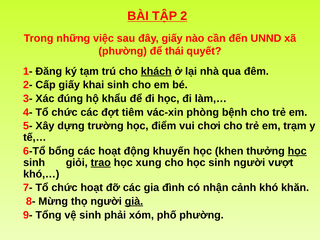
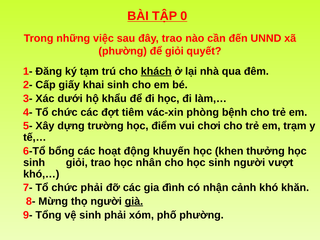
2: 2 -> 0
đây giấy: giấy -> trao
để thái: thái -> giỏi
đúng: đúng -> dưới
học at (297, 151) underline: present -> none
trao at (101, 163) underline: present -> none
xung: xung -> nhân
chức hoạt: hoạt -> phải
